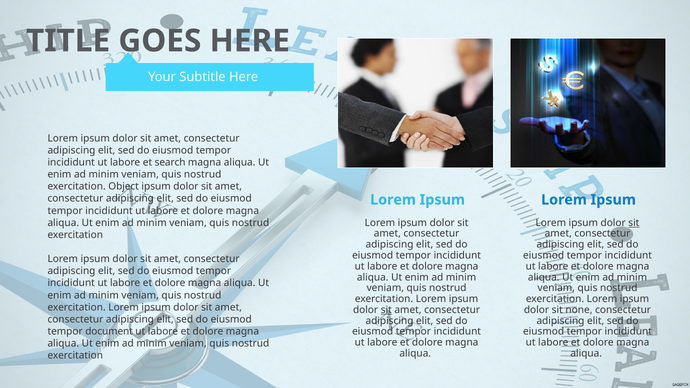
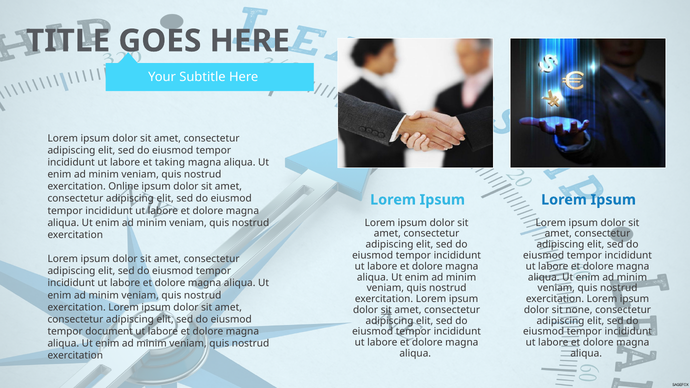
search: search -> taking
Object: Object -> Online
sit at (634, 223) underline: present -> none
